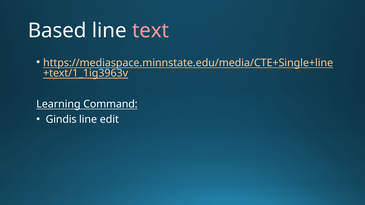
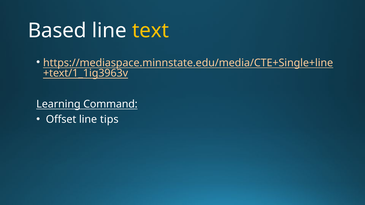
text colour: pink -> yellow
Gindis: Gindis -> Offset
edit: edit -> tips
